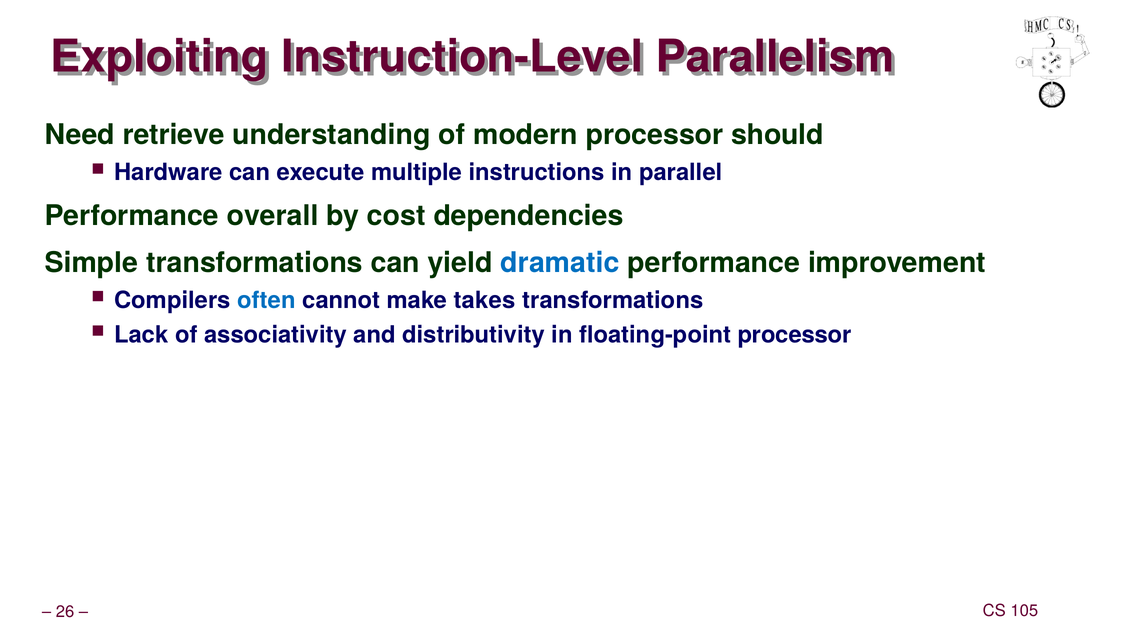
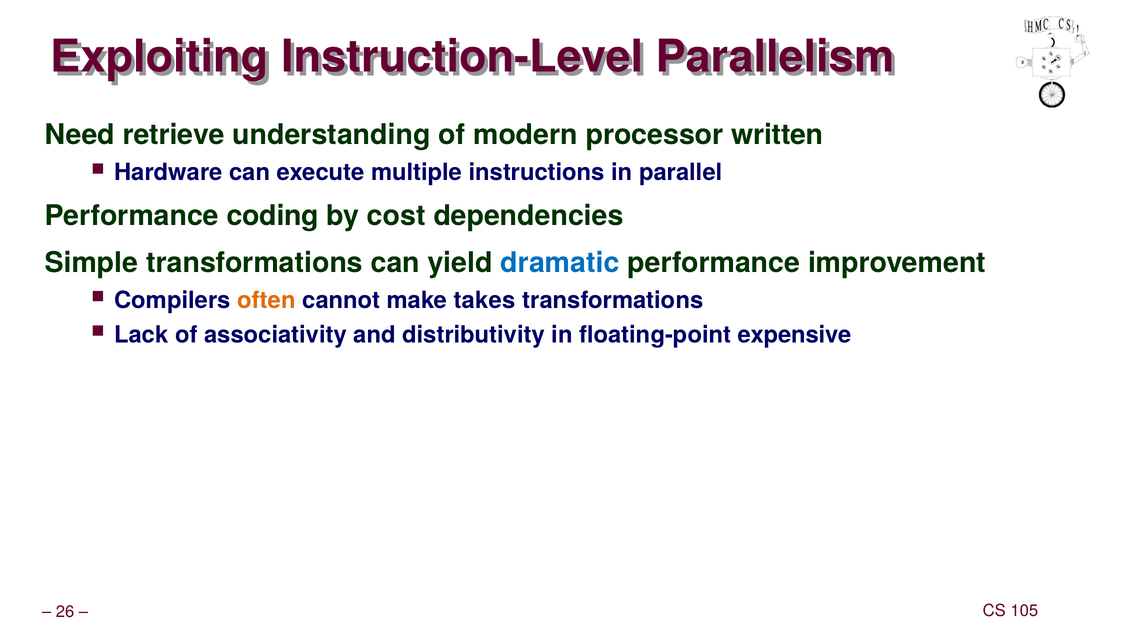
should: should -> written
overall: overall -> coding
often colour: blue -> orange
floating-point processor: processor -> expensive
